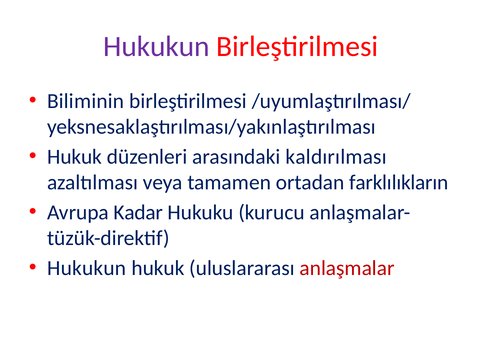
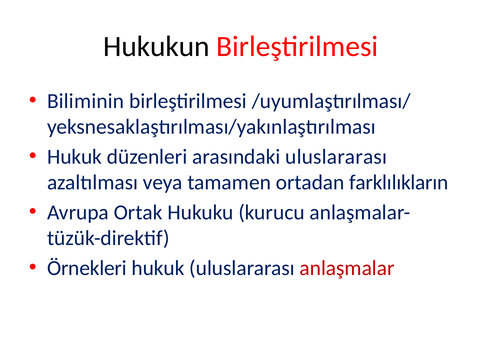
Hukukun at (156, 47) colour: purple -> black
arasındaki kaldırılması: kaldırılması -> uluslararası
Kadar: Kadar -> Ortak
Hukukun at (87, 268): Hukukun -> Örnekleri
